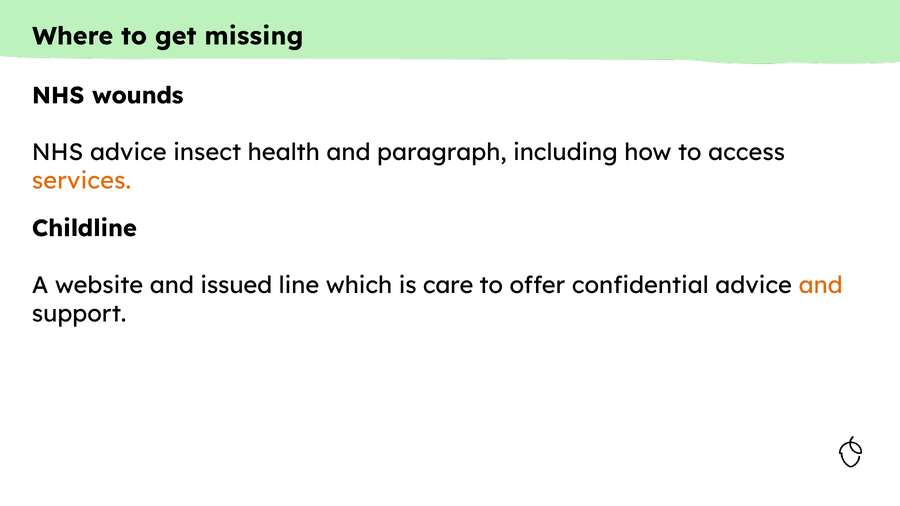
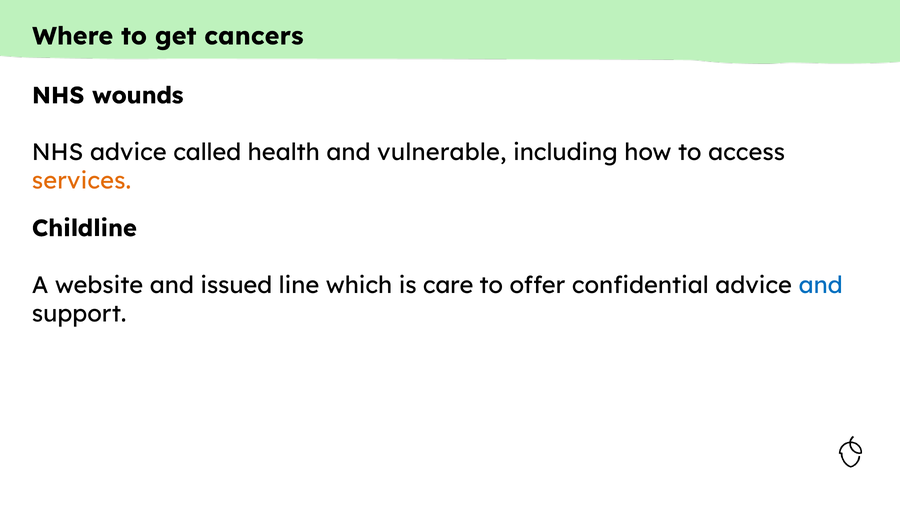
missing: missing -> cancers
insect: insect -> called
paragraph: paragraph -> vulnerable
and at (821, 285) colour: orange -> blue
